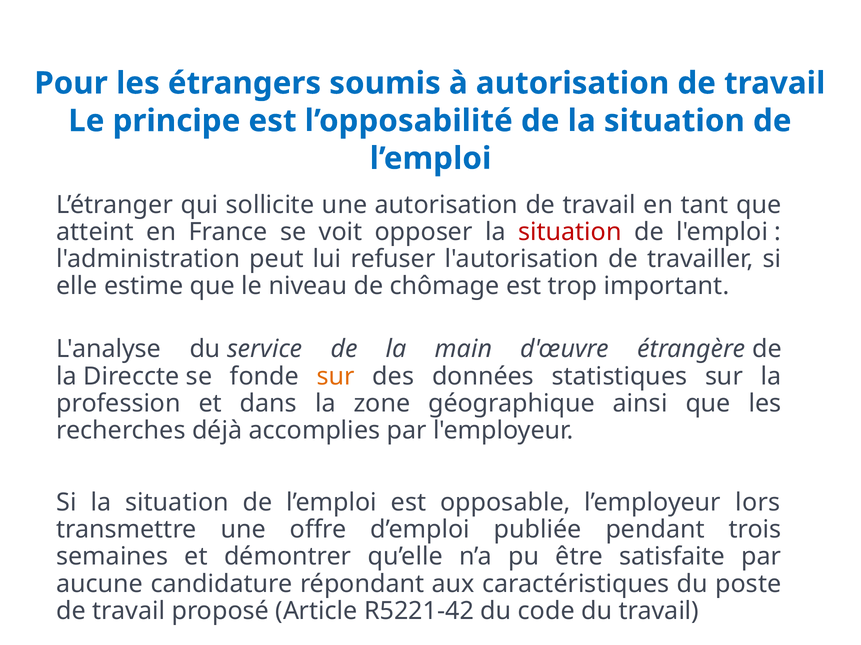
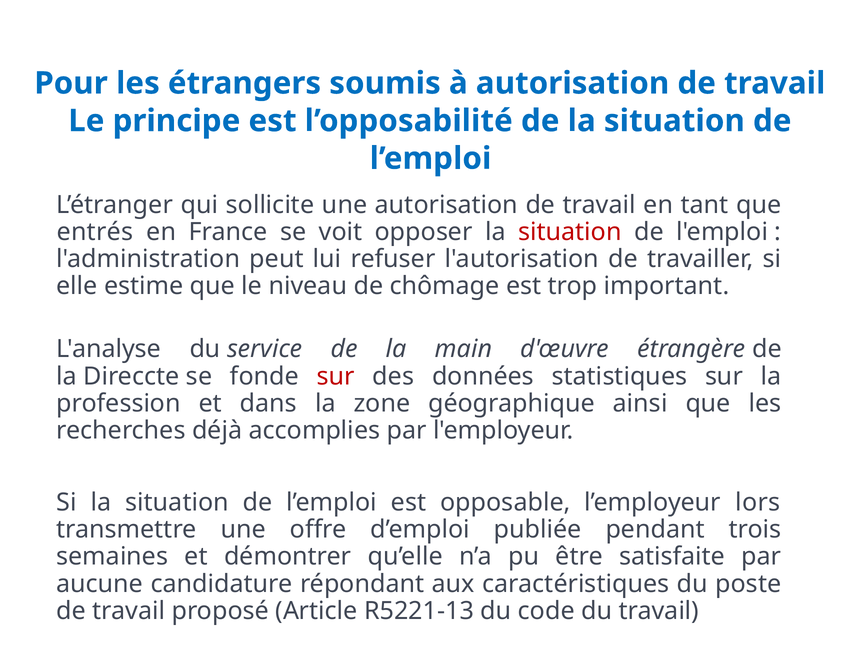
atteint: atteint -> entrés
sur at (336, 377) colour: orange -> red
R5221-42: R5221-42 -> R5221-13
